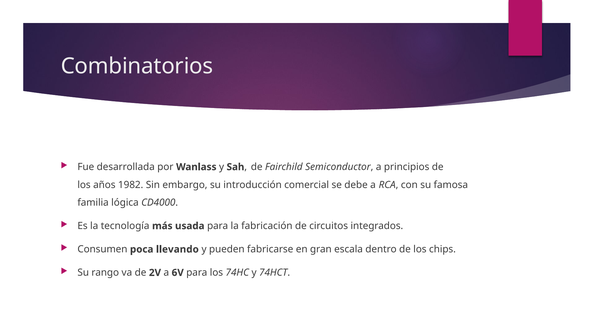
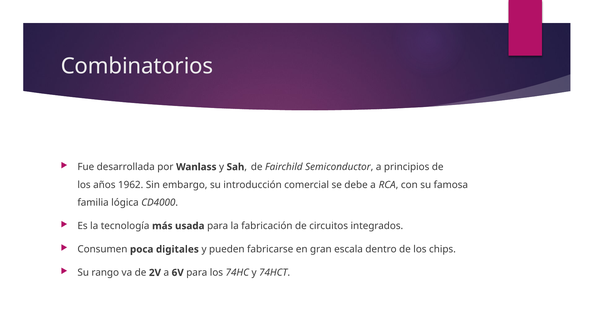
1982: 1982 -> 1962
llevando: llevando -> digitales
